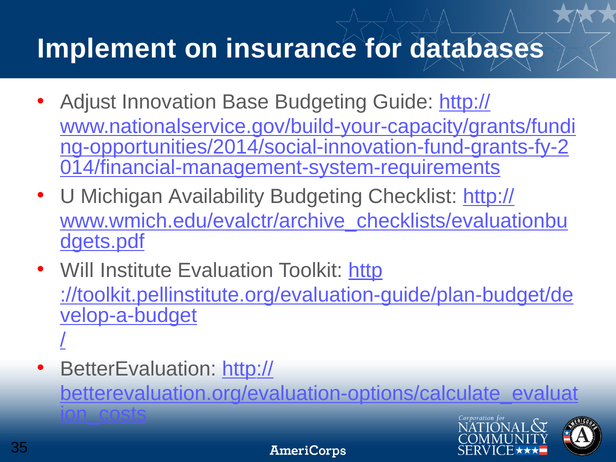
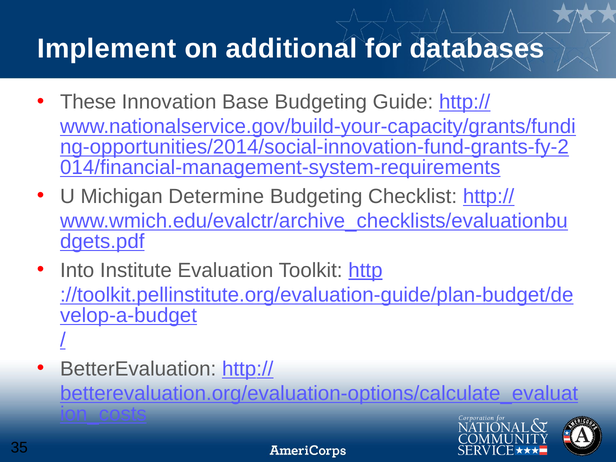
insurance: insurance -> additional
Adjust: Adjust -> These
Availability: Availability -> Determine
Will: Will -> Into
